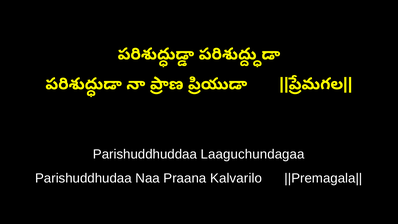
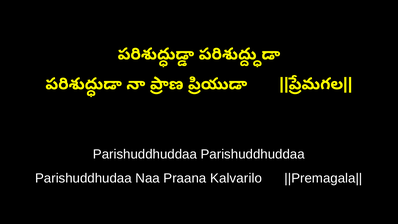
Parishuddhuddaa Laaguchundagaa: Laaguchundagaa -> Parishuddhuddaa
